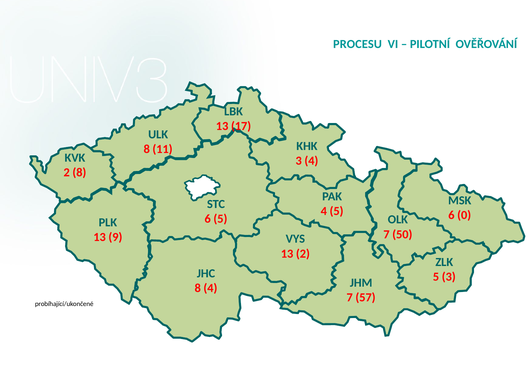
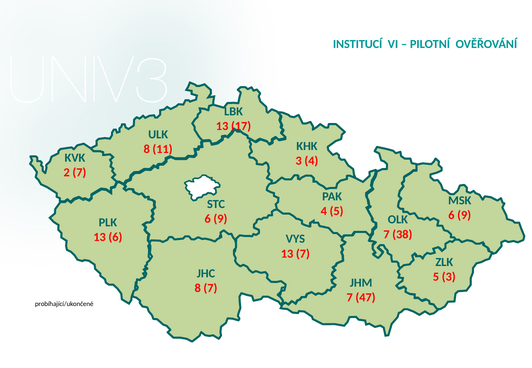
PROCESU: PROCESU -> INSTITUCÍ
2 8: 8 -> 7
0 at (464, 215): 0 -> 9
5 at (220, 219): 5 -> 9
50: 50 -> 38
13 9: 9 -> 6
13 2: 2 -> 7
8 4: 4 -> 7
57: 57 -> 47
